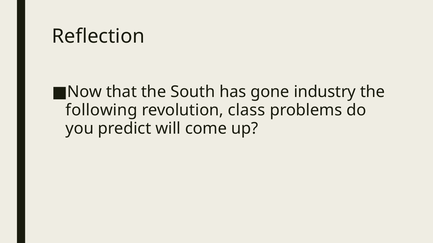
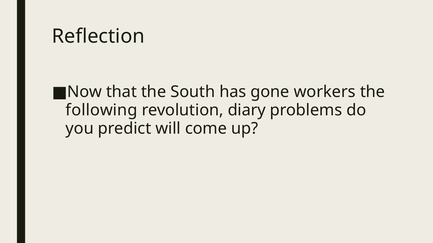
industry: industry -> workers
class: class -> diary
